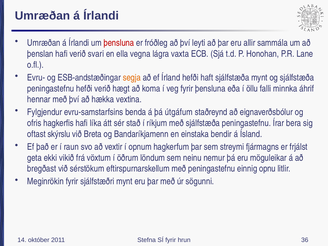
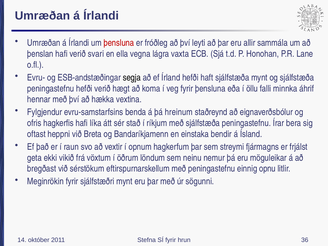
segja colour: orange -> black
útgáfum: útgáfum -> hreinum
skýrslu: skýrslu -> heppni
